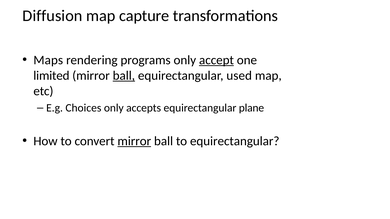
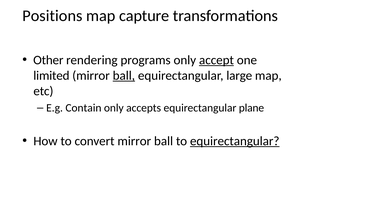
Diffusion: Diffusion -> Positions
Maps: Maps -> Other
used: used -> large
Choices: Choices -> Contain
mirror at (134, 141) underline: present -> none
equirectangular at (235, 141) underline: none -> present
